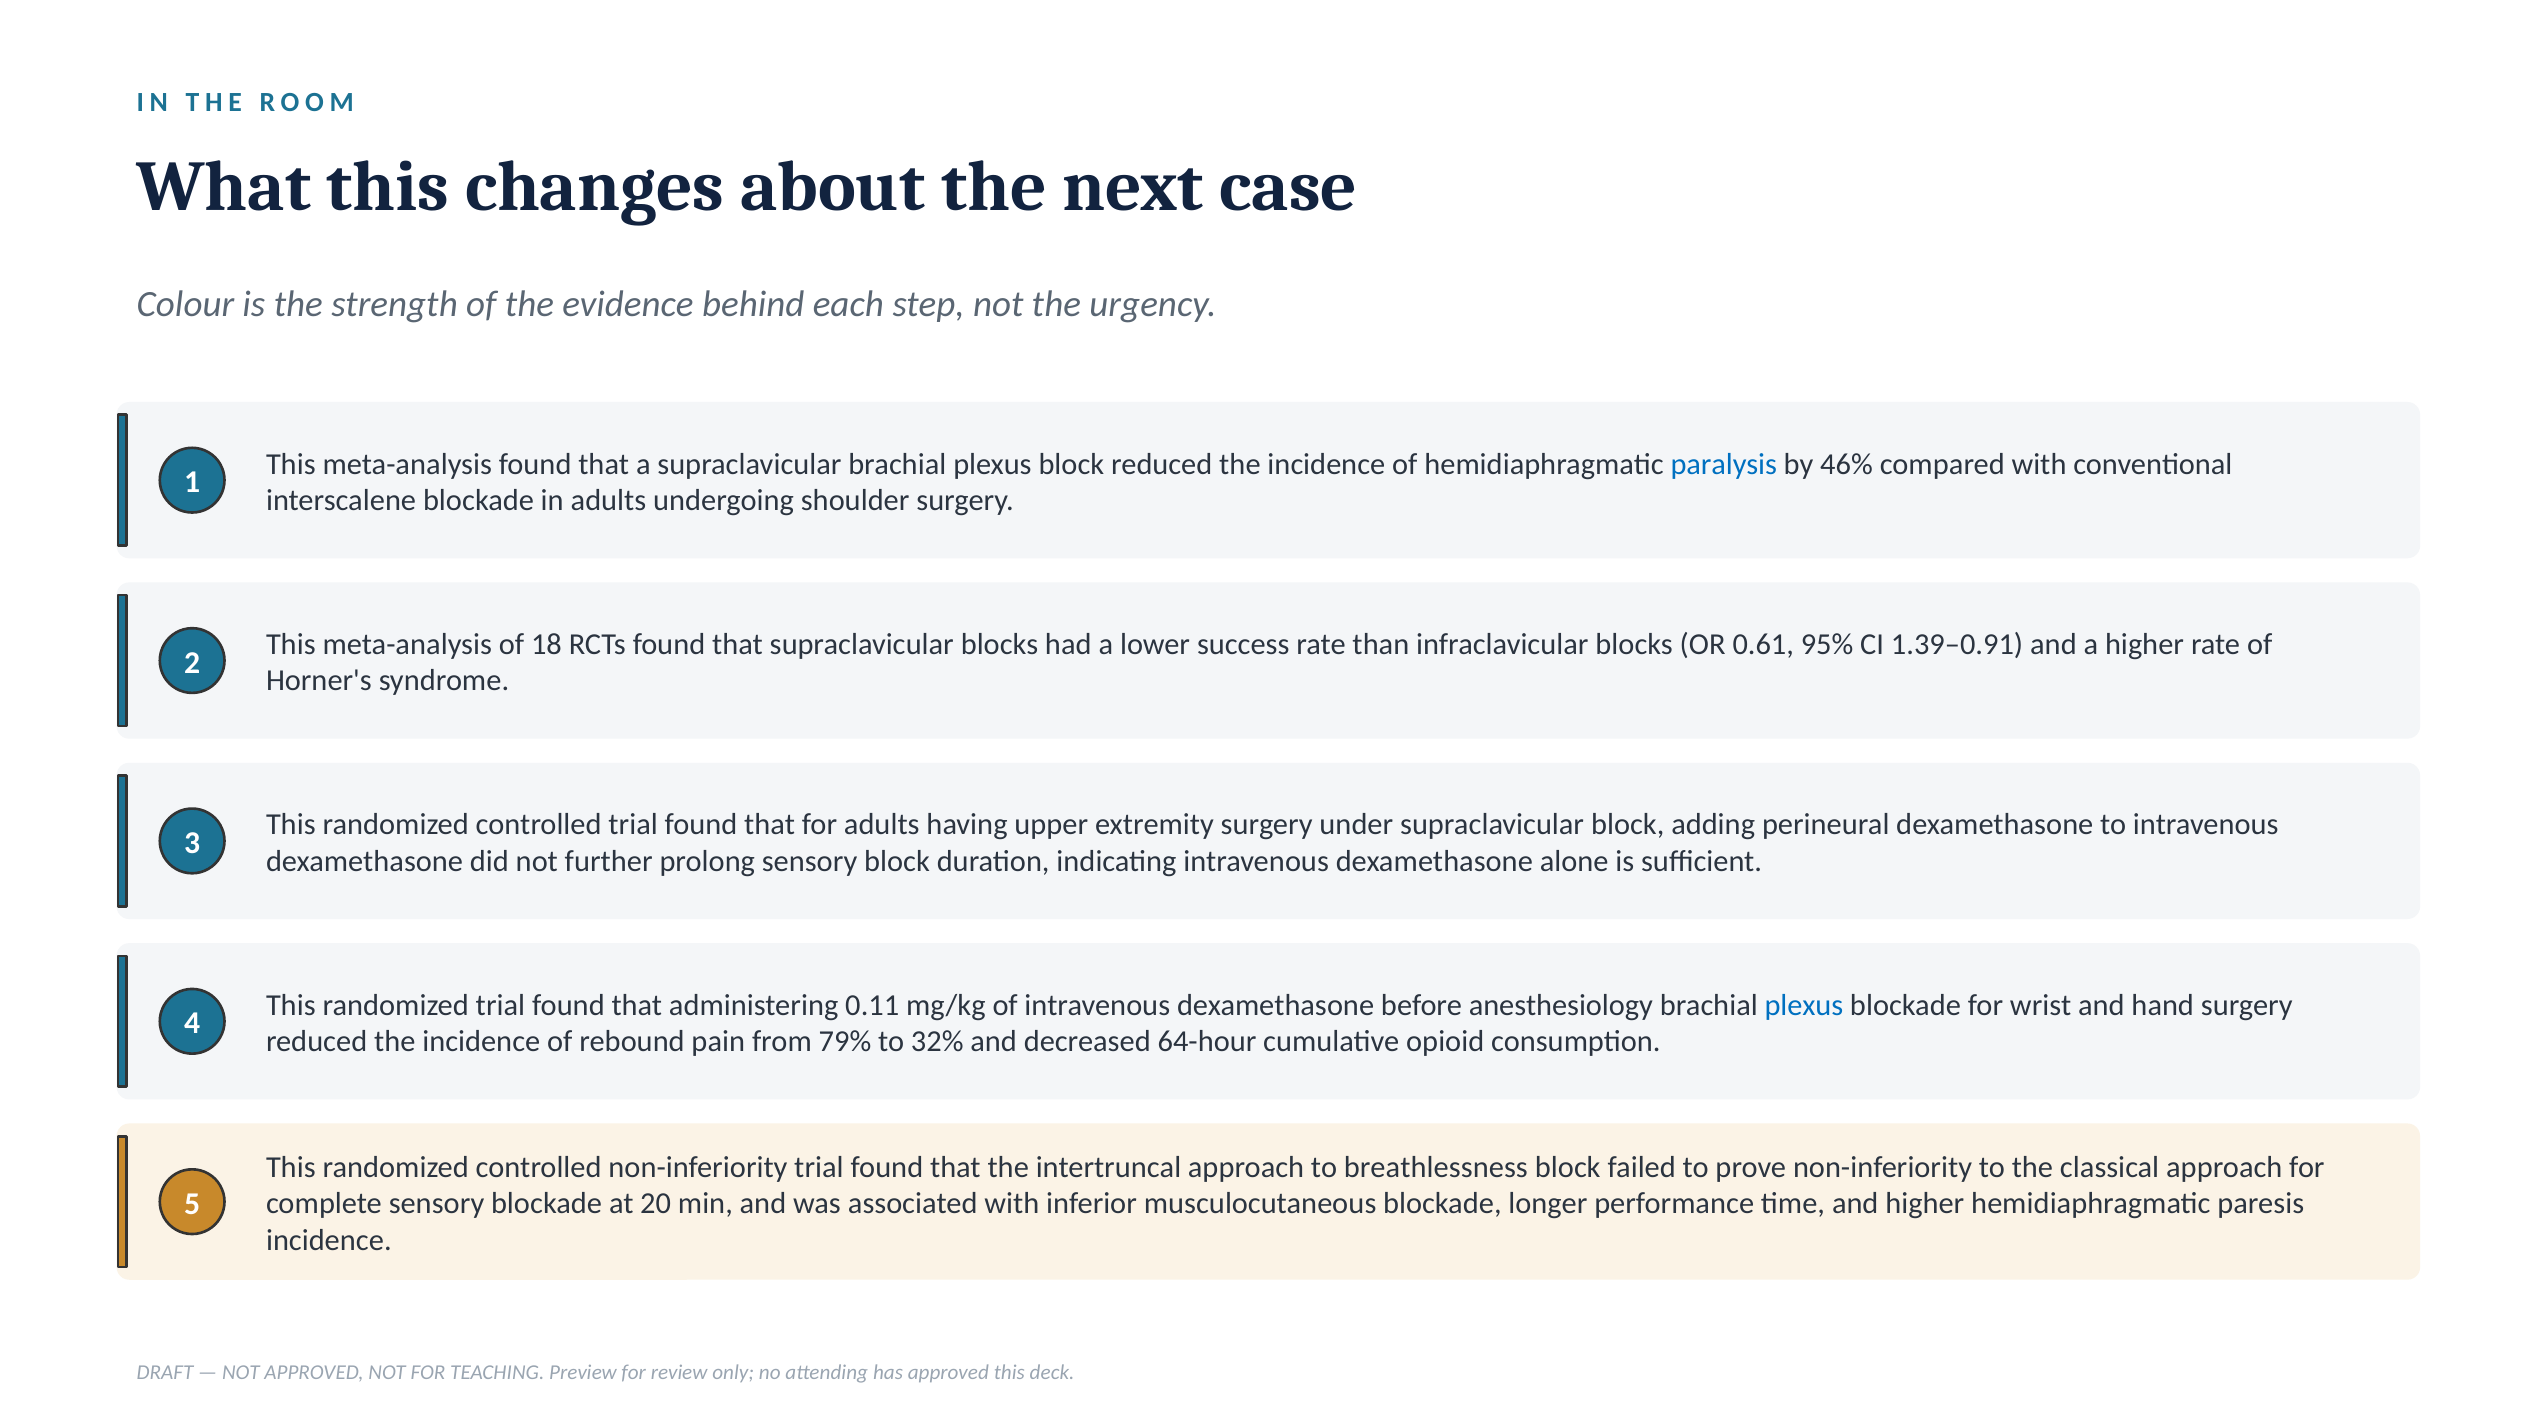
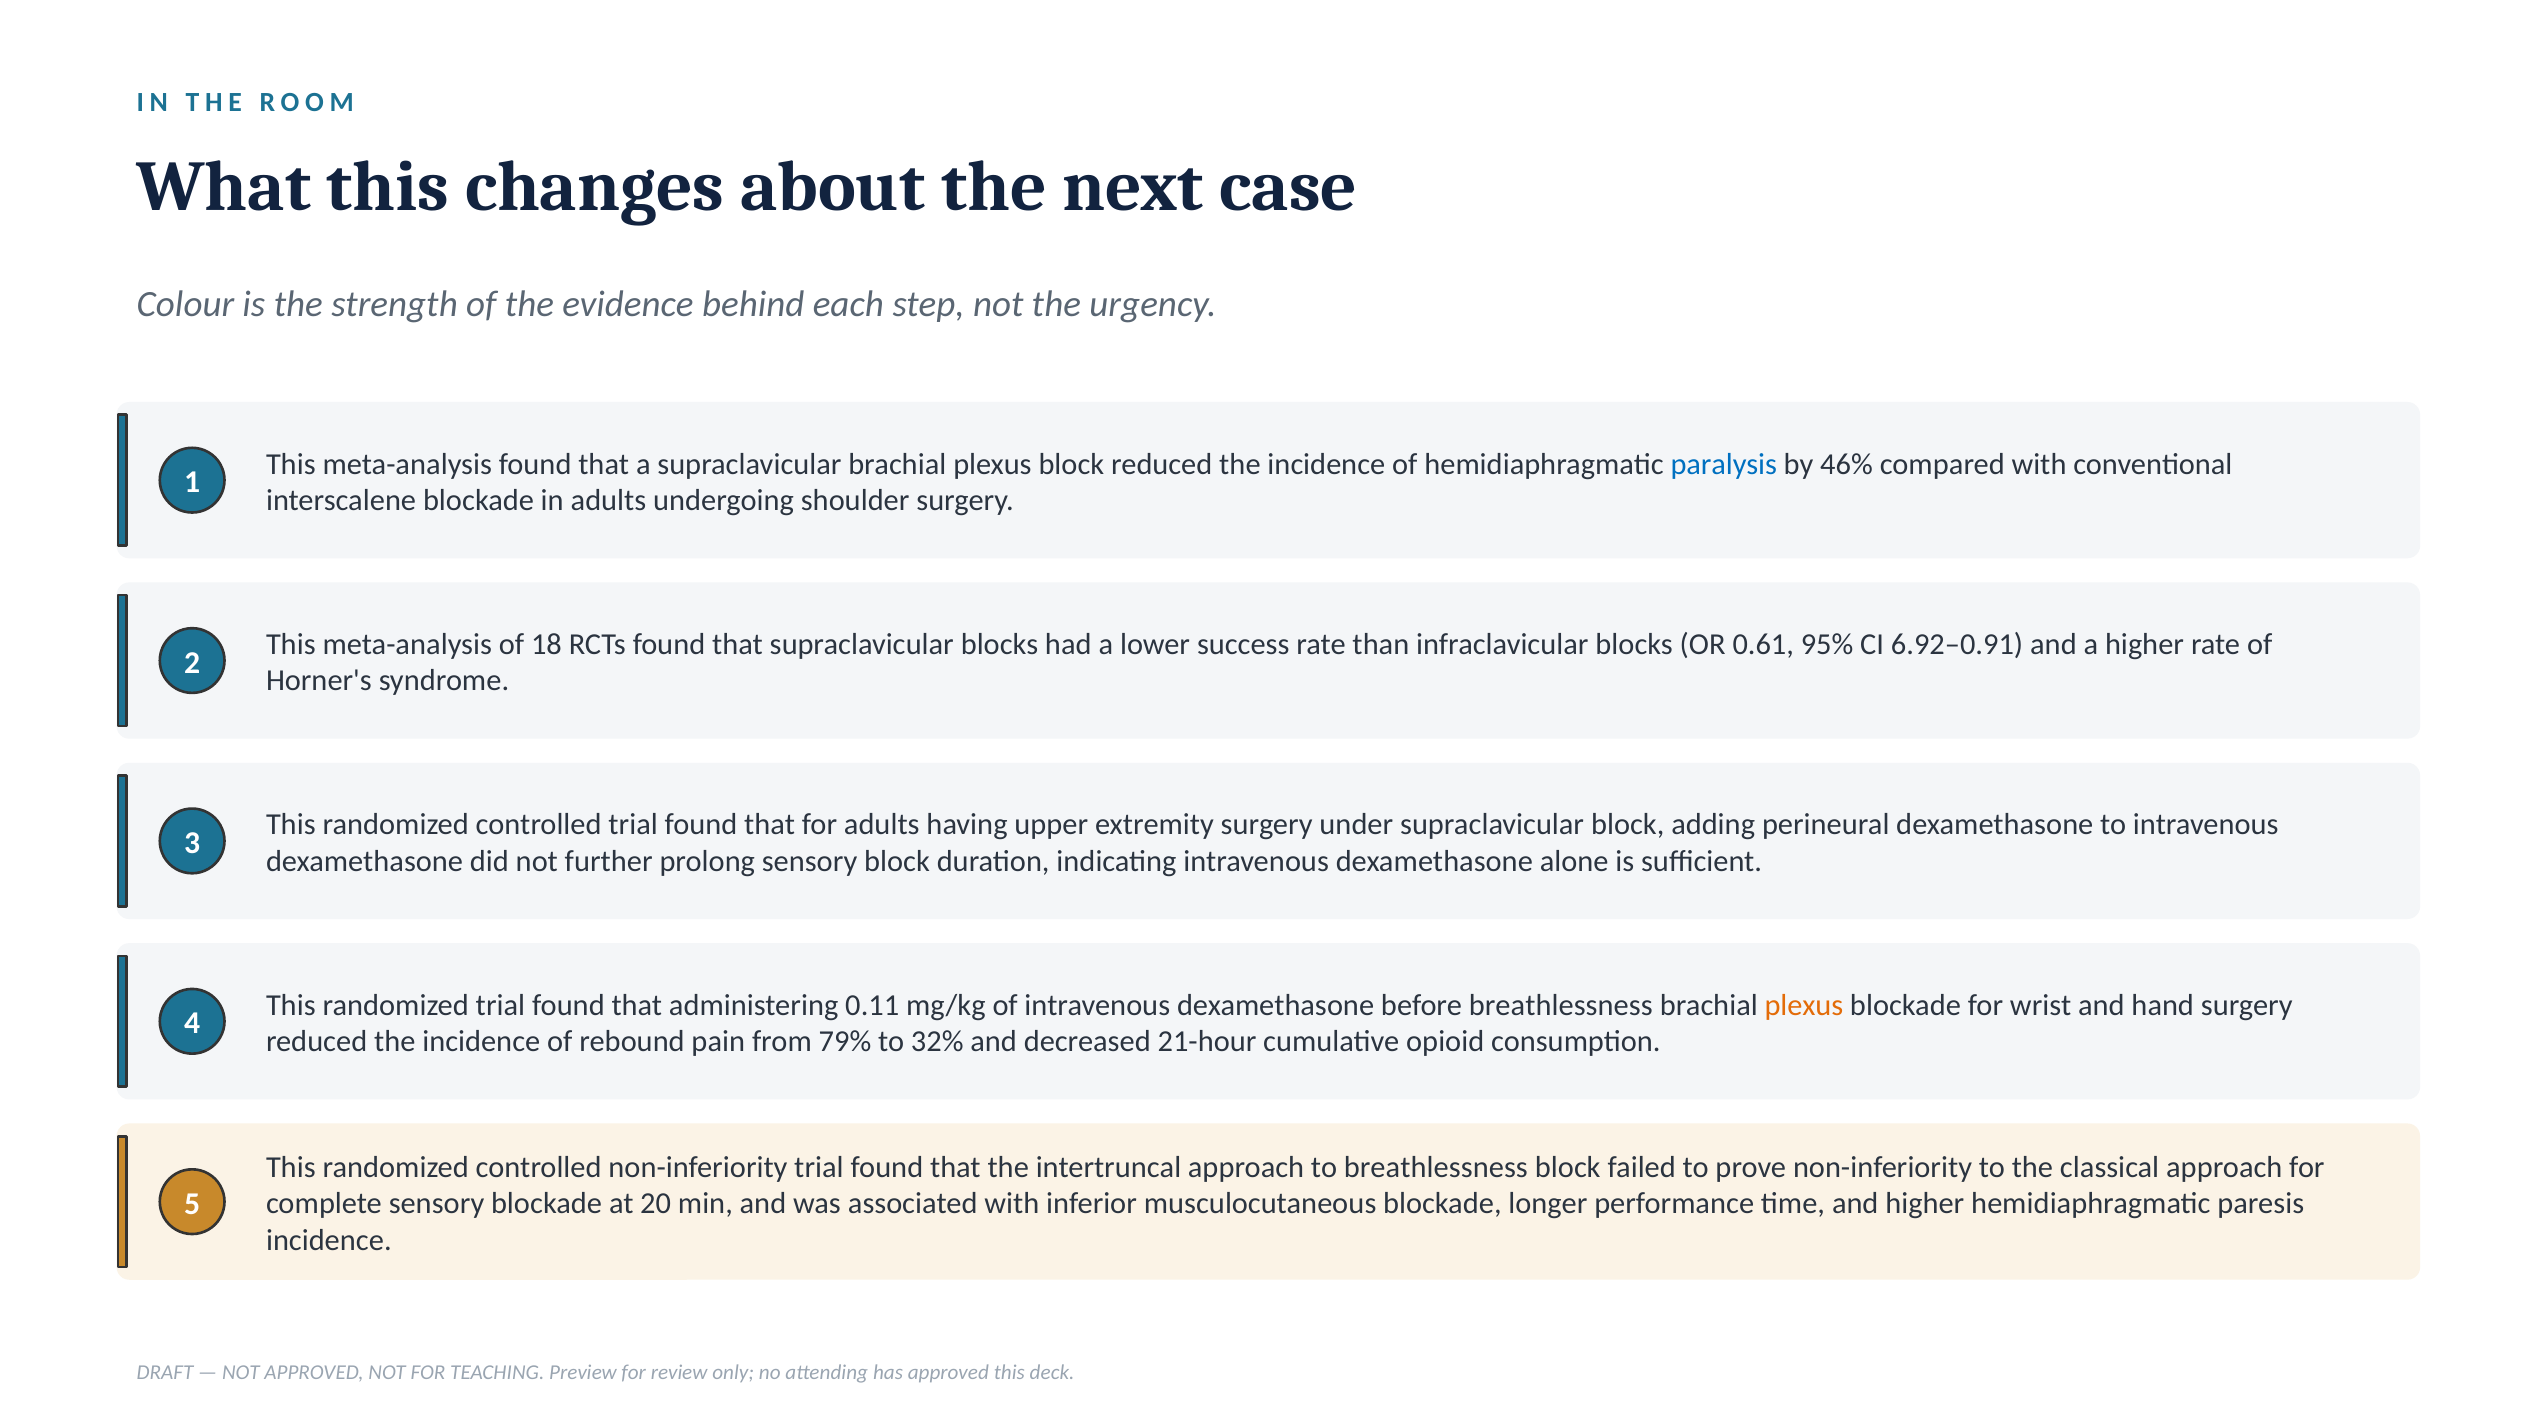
1.39–0.91: 1.39–0.91 -> 6.92–0.91
before anesthesiology: anesthesiology -> breathlessness
plexus at (1804, 1005) colour: blue -> orange
64-hour: 64-hour -> 21-hour
